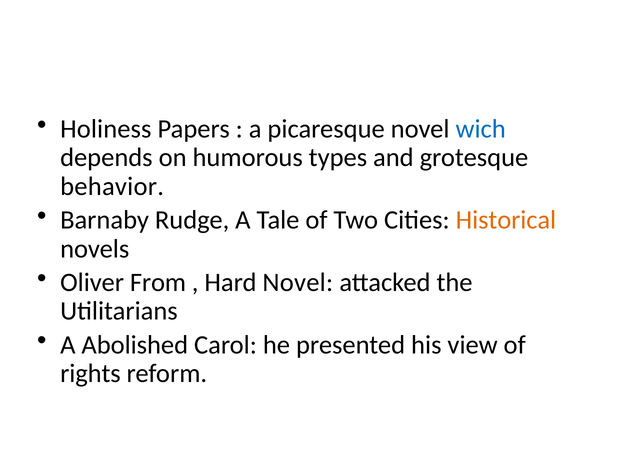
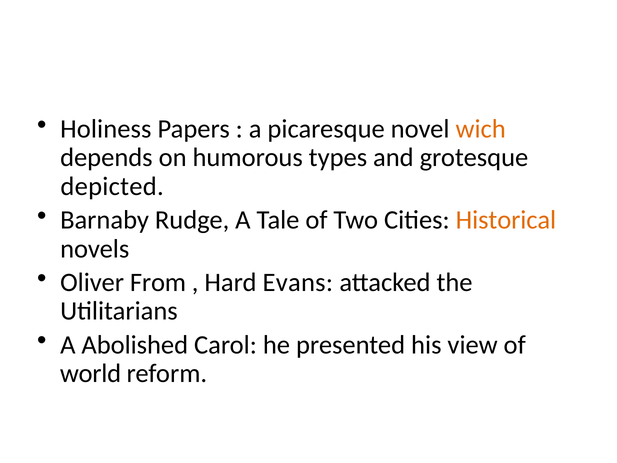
wich colour: blue -> orange
behavior: behavior -> depicted
Hard Novel: Novel -> Evans
rights: rights -> world
